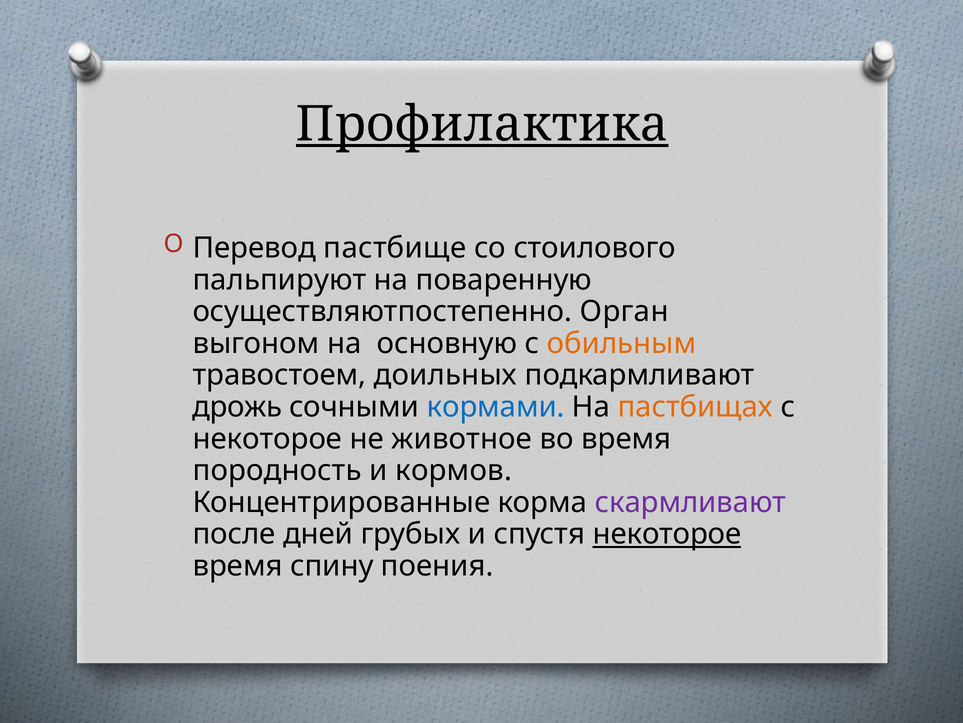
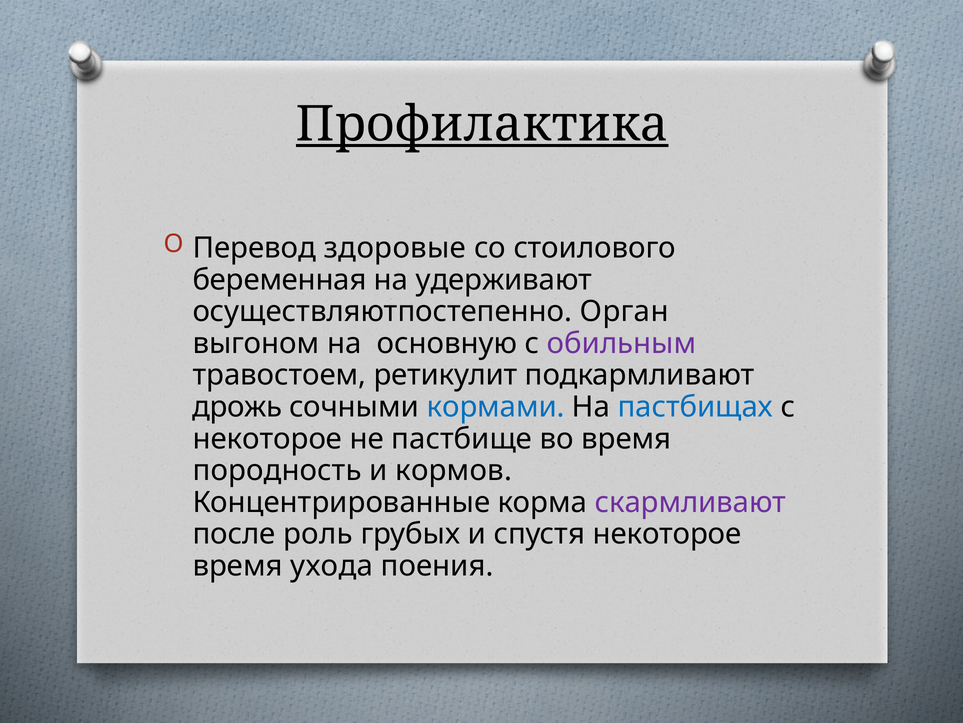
пастбище: пастбище -> здоровые
пальпируют: пальпируют -> беременная
поваренную: поваренную -> удерживают
обильным colour: orange -> purple
доильных: доильных -> ретикулит
пастбищах colour: orange -> blue
животное: животное -> пастбище
дней: дней -> роль
некоторое at (667, 534) underline: present -> none
спину: спину -> ухода
